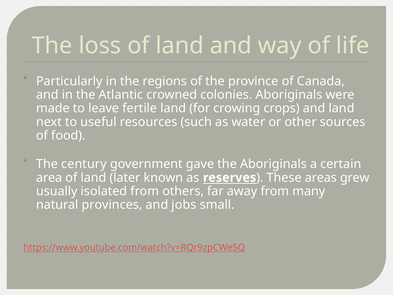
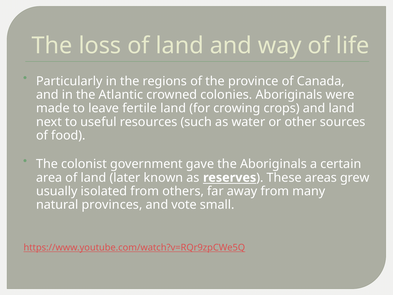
century: century -> colonist
jobs: jobs -> vote
